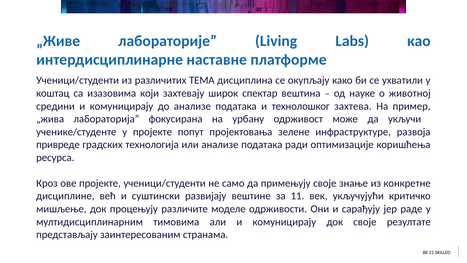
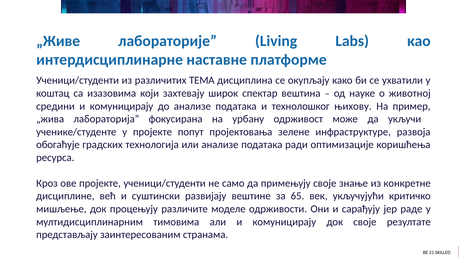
захтева: захтева -> њихову
привреде: привреде -> обогаћује
11: 11 -> 65
